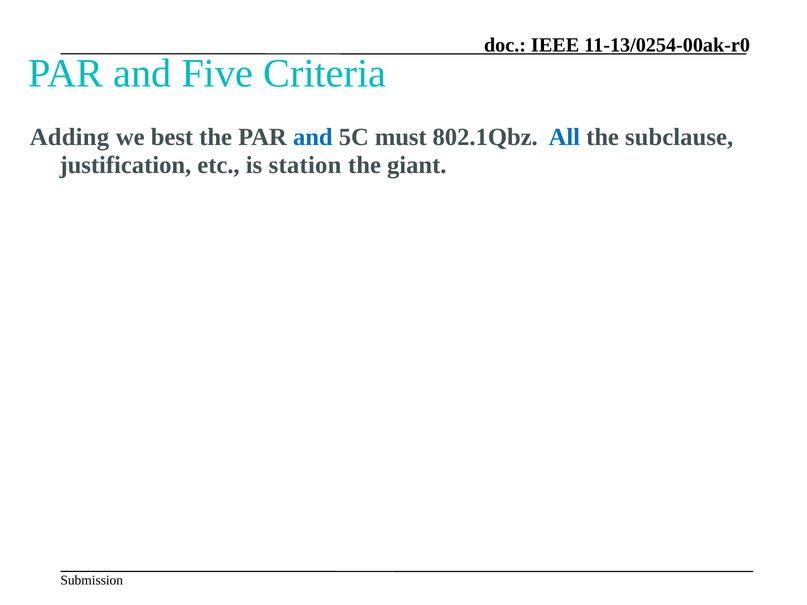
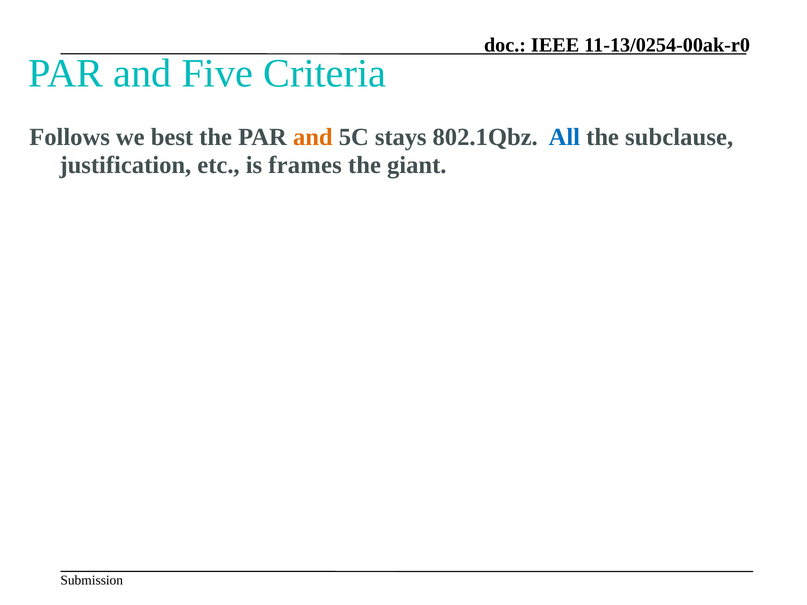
Adding: Adding -> Follows
and at (313, 137) colour: blue -> orange
must: must -> stays
station: station -> frames
